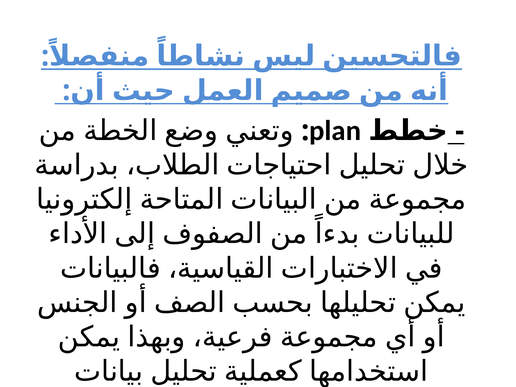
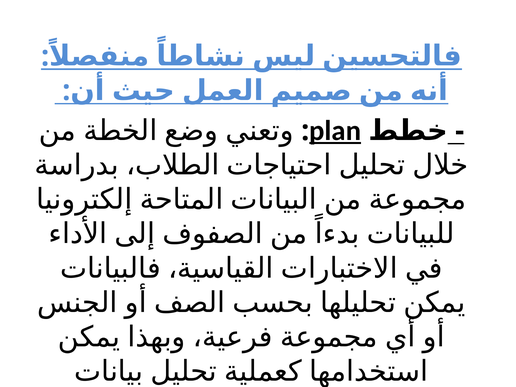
plan underline: none -> present
